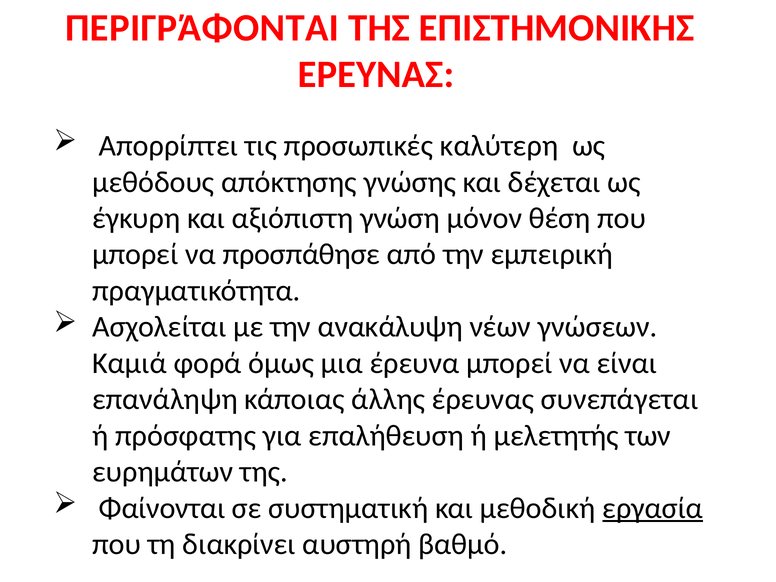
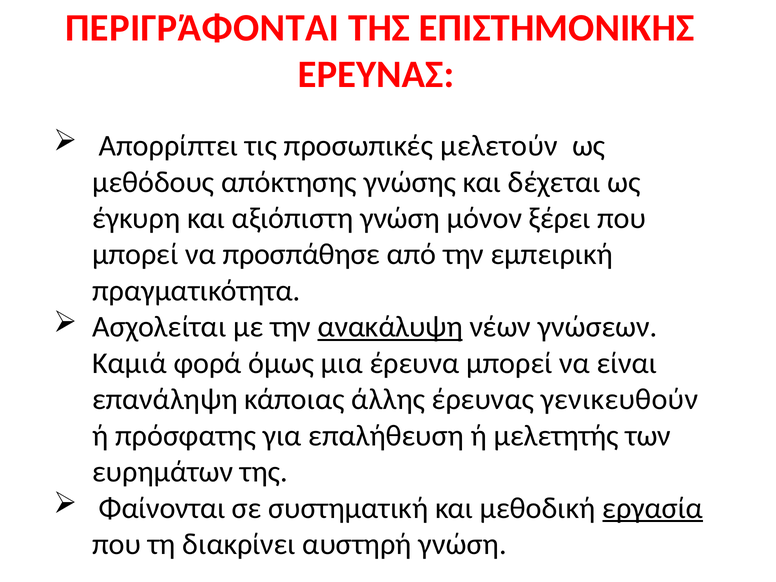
καλύτερη: καλύτερη -> μελετούν
θέση: θέση -> ξέρει
ανακάλυψη underline: none -> present
συνεπάγεται: συνεπάγεται -> γενικευθούν
αυστηρή βαθμό: βαθμό -> γνώση
